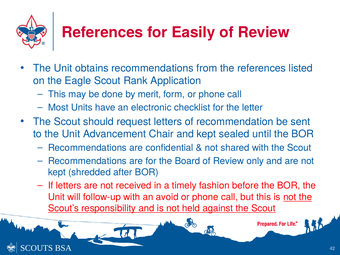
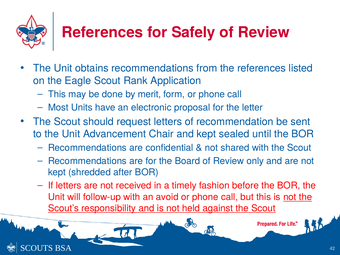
Easily: Easily -> Safely
checklist: checklist -> proposal
